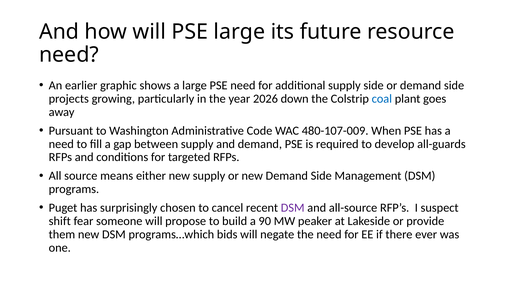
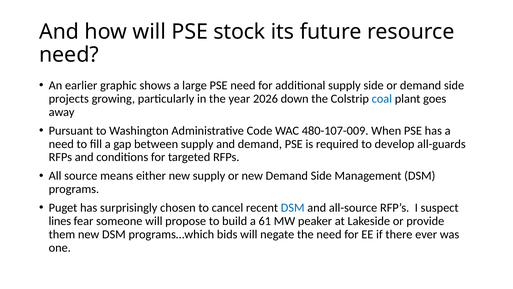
PSE large: large -> stock
DSM at (293, 207) colour: purple -> blue
shift: shift -> lines
90: 90 -> 61
